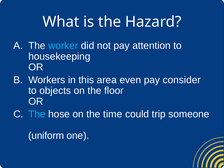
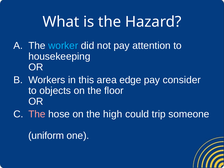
even: even -> edge
The at (37, 114) colour: light blue -> pink
time: time -> high
